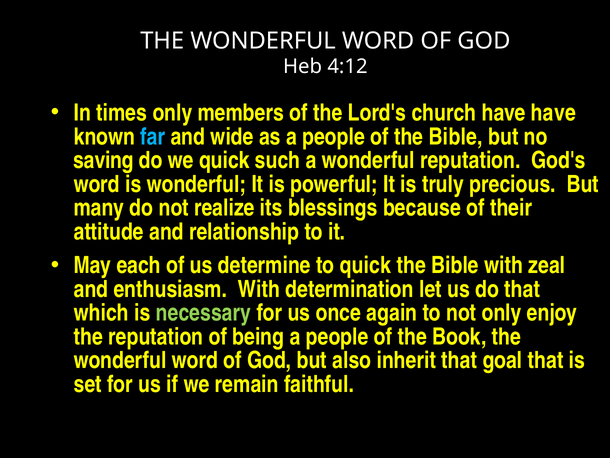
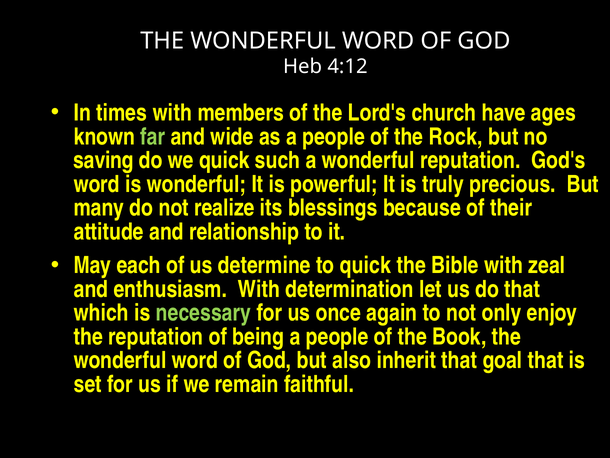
times only: only -> with
have have: have -> ages
far colour: light blue -> light green
of the Bible: Bible -> Rock
